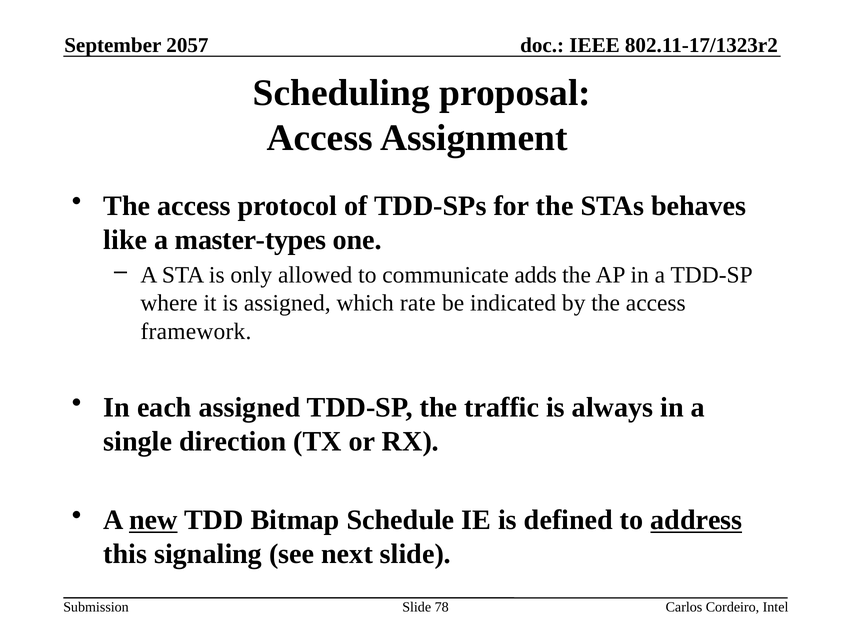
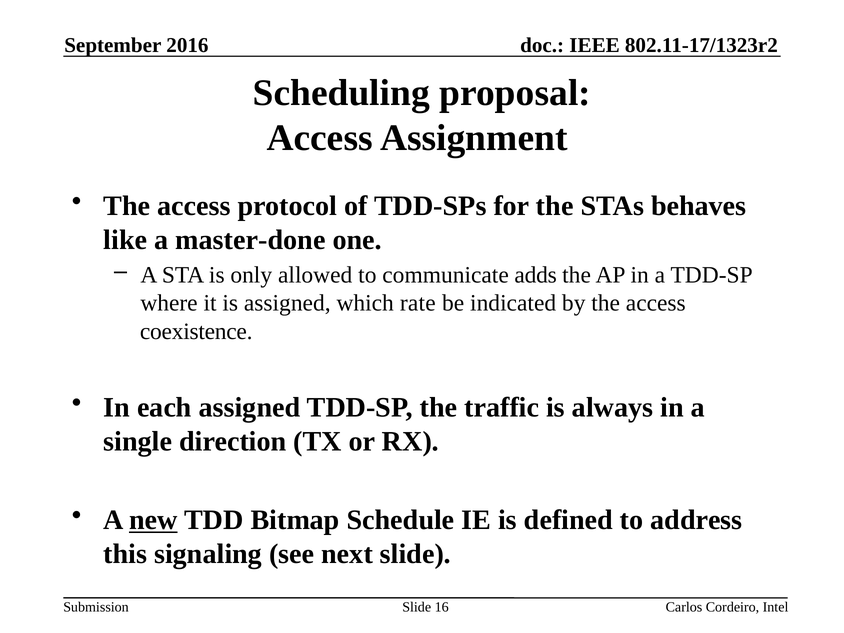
2057: 2057 -> 2016
master-types: master-types -> master-done
framework: framework -> coexistence
address underline: present -> none
78: 78 -> 16
